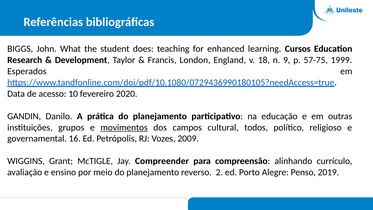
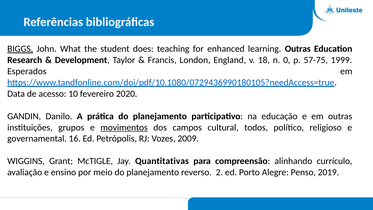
BIGGS underline: none -> present
learning Cursos: Cursos -> Outras
9: 9 -> 0
Compreender: Compreender -> Quantitativas
